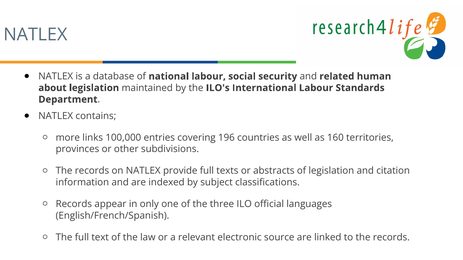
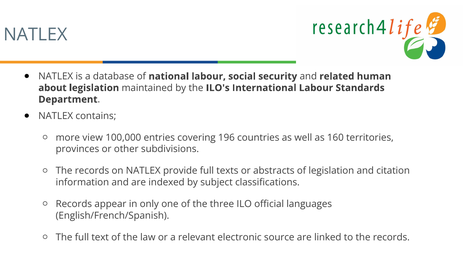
links: links -> view
